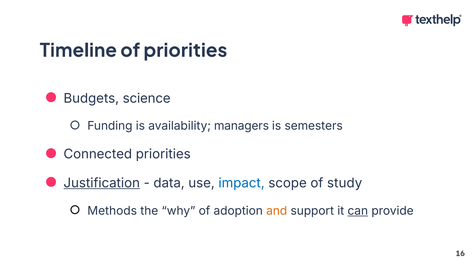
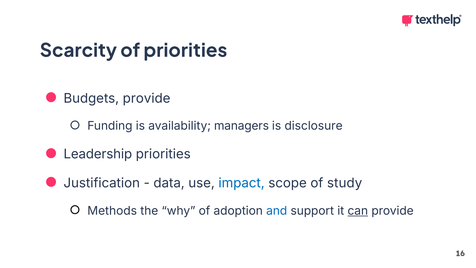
Timeline: Timeline -> Scarcity
Budgets science: science -> provide
semesters: semesters -> disclosure
Connected: Connected -> Leadership
Justification underline: present -> none
and colour: orange -> blue
